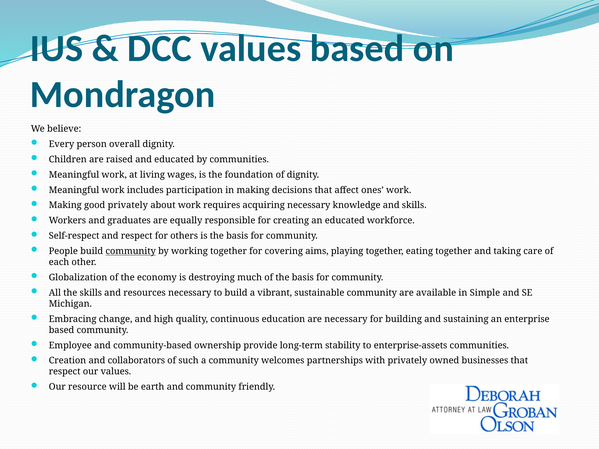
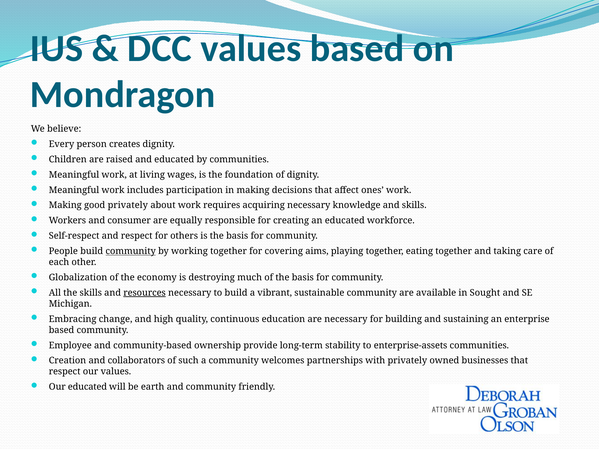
overall: overall -> creates
graduates: graduates -> consumer
resources underline: none -> present
Simple: Simple -> Sought
Our resource: resource -> educated
